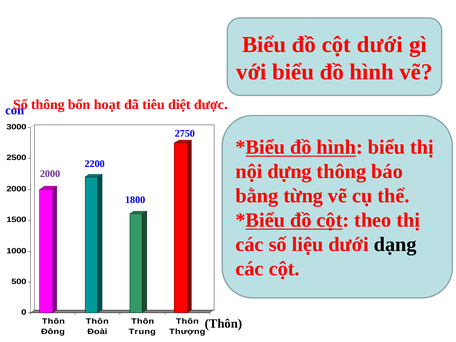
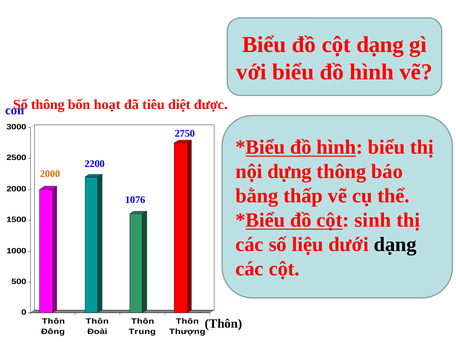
cột dưới: dưới -> dạng
2000 at (50, 174) colour: purple -> orange
từng: từng -> thấp
1800: 1800 -> 1076
theo: theo -> sinh
